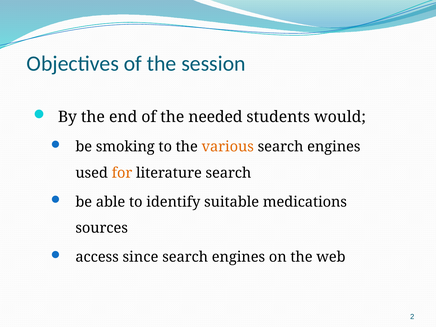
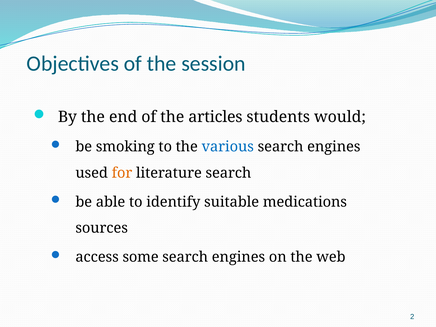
needed: needed -> articles
various colour: orange -> blue
since: since -> some
